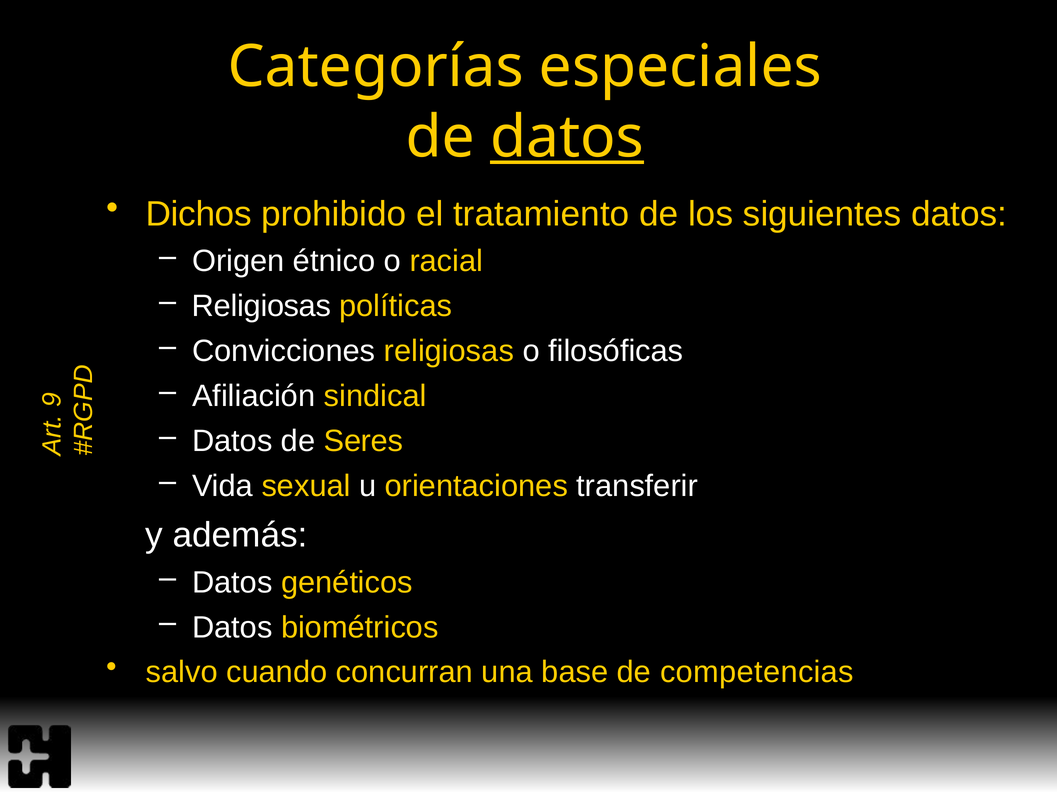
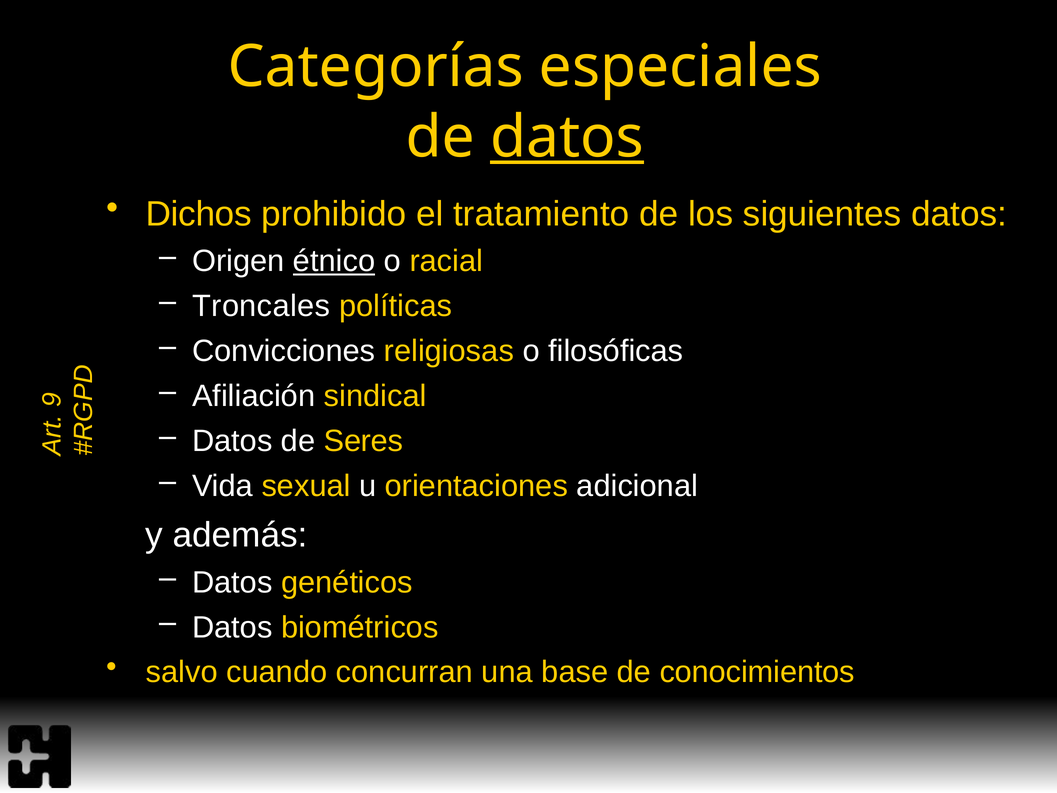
étnico underline: none -> present
Religiosas at (262, 306): Religiosas -> Troncales
transferir: transferir -> adicional
competencias: competencias -> conocimientos
